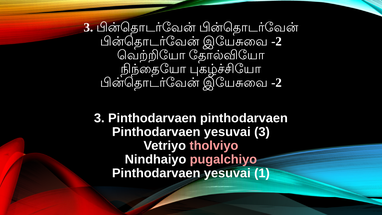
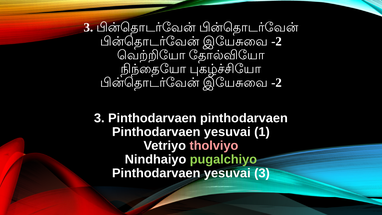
yesuvai 3: 3 -> 1
pugalchiyo colour: pink -> light green
yesuvai 1: 1 -> 3
